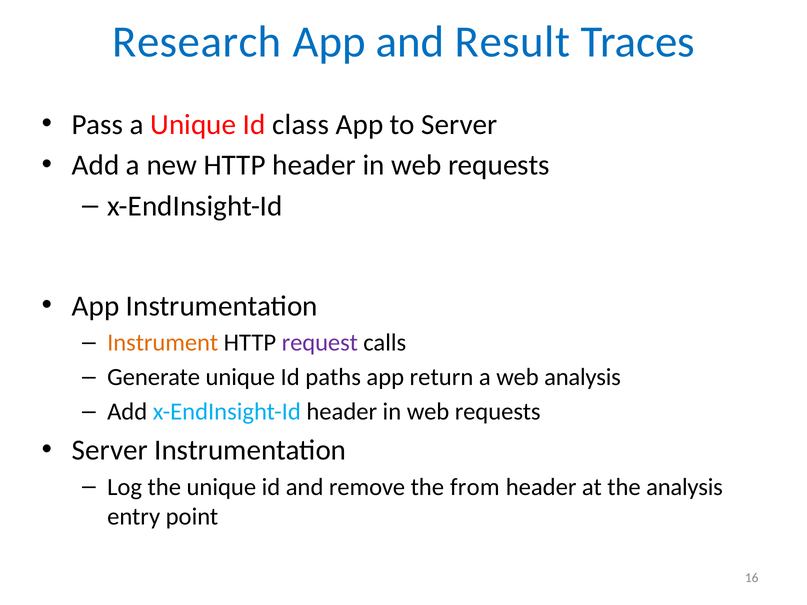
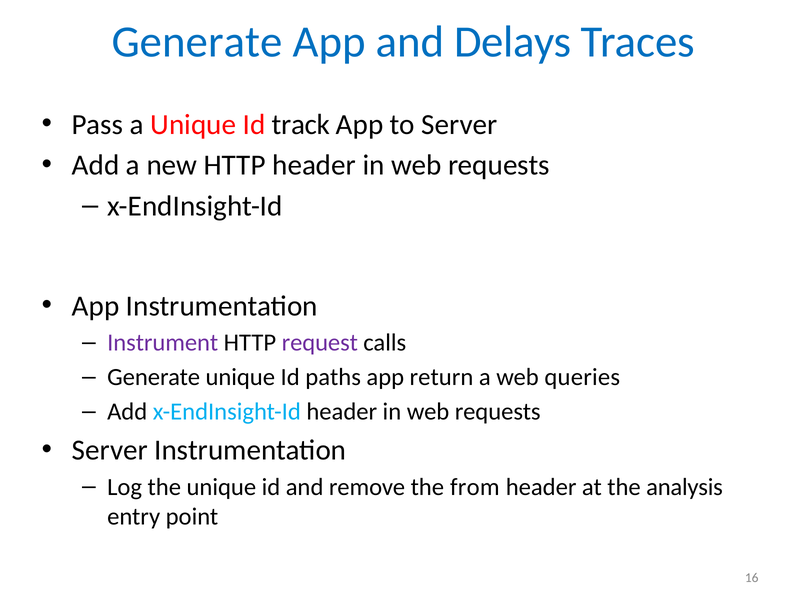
Research at (197, 42): Research -> Generate
Result: Result -> Delays
class: class -> track
Instrument colour: orange -> purple
web analysis: analysis -> queries
